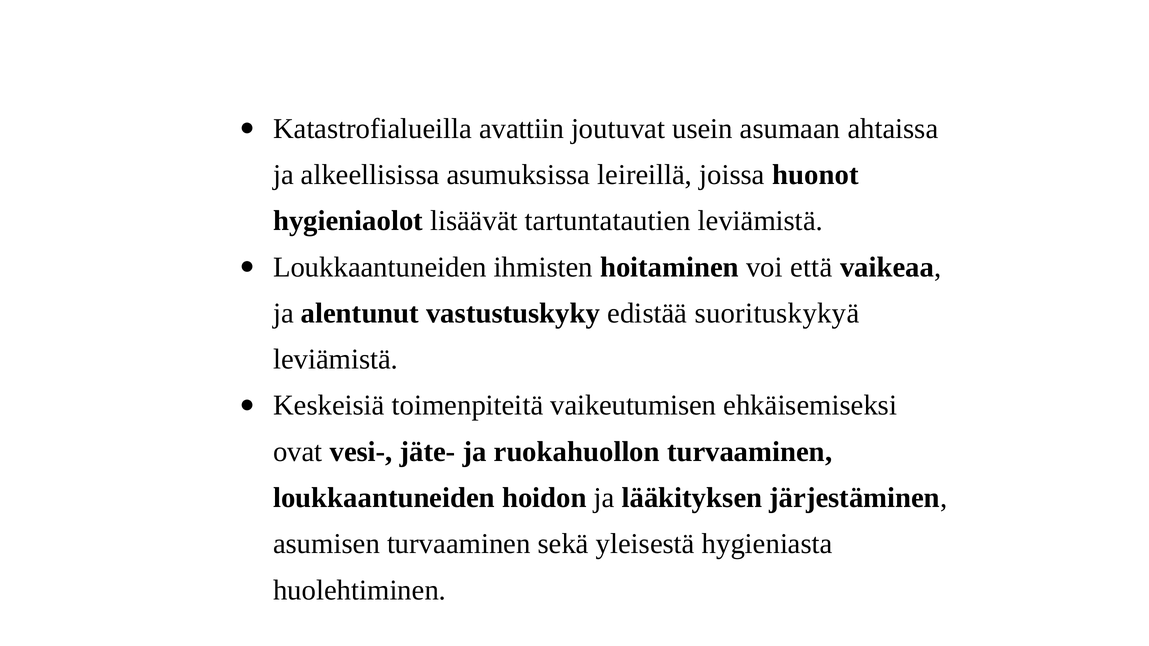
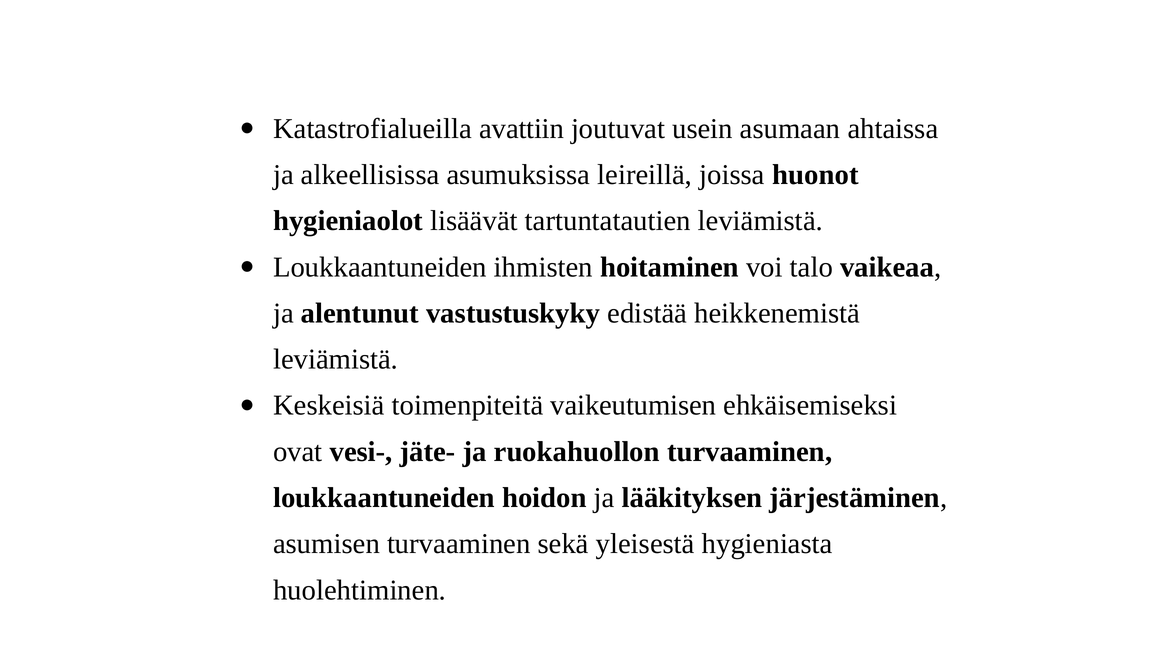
että: että -> talo
suorituskykyä: suorituskykyä -> heikkenemistä
